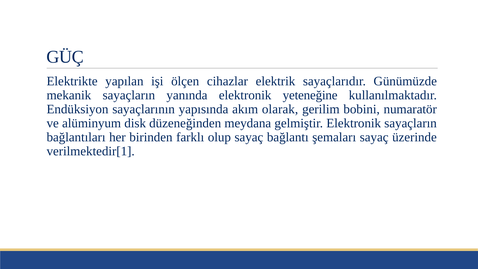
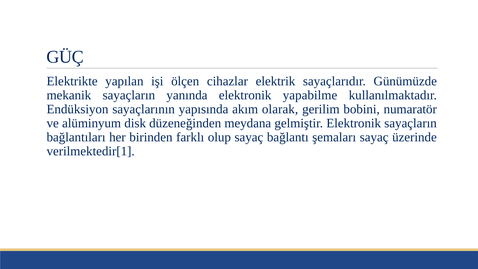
yeteneğine: yeteneğine -> yapabilme
